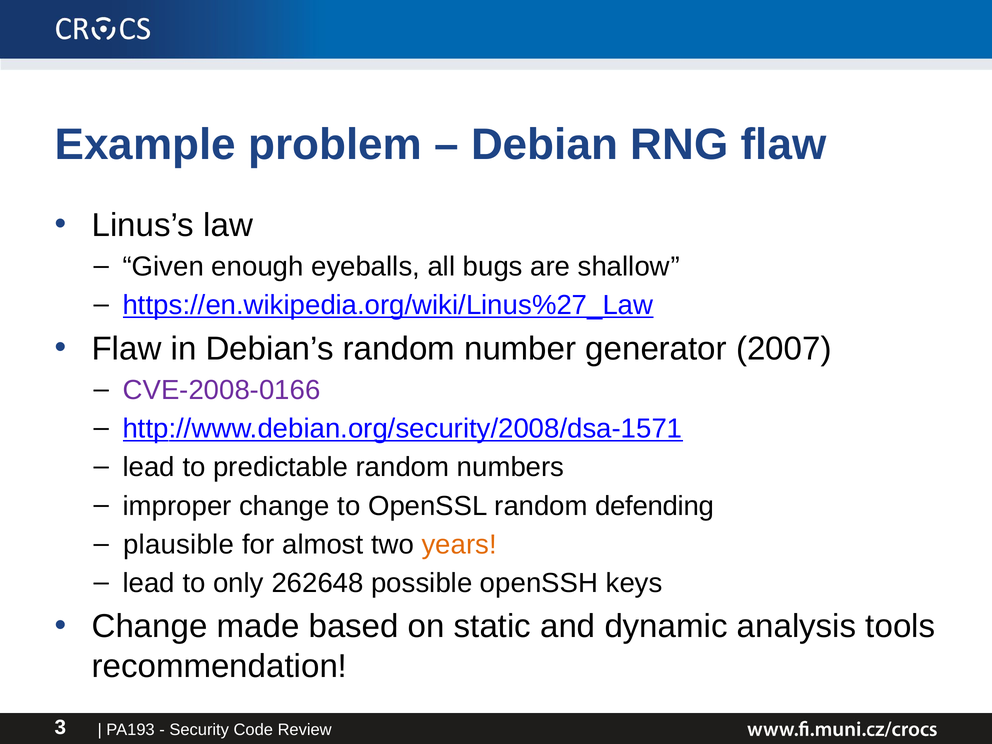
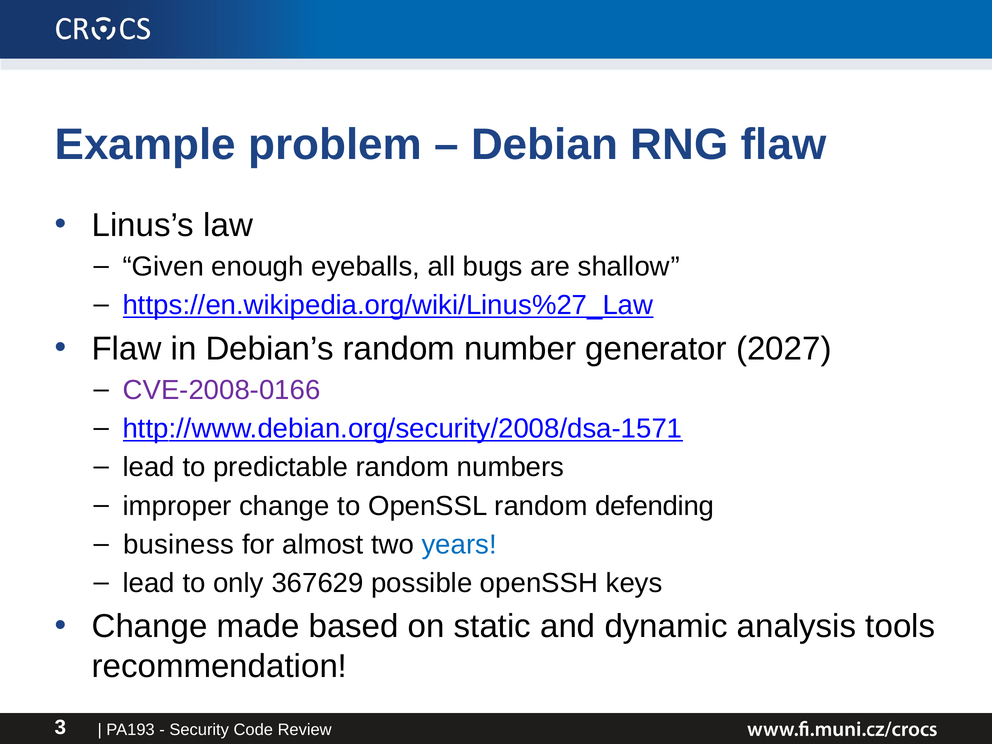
2007: 2007 -> 2027
plausible: plausible -> business
years colour: orange -> blue
262648: 262648 -> 367629
